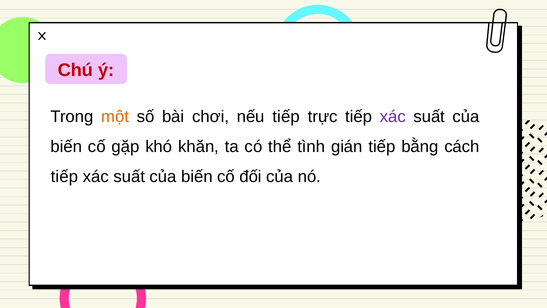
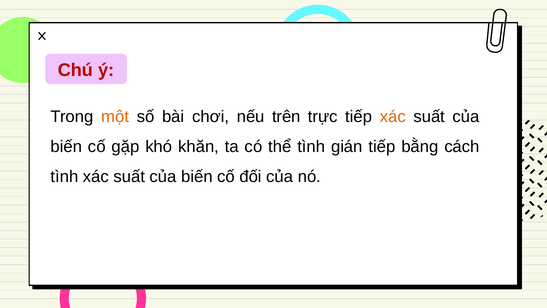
nếu tiếp: tiếp -> trên
xác at (393, 116) colour: purple -> orange
tiếp at (64, 177): tiếp -> tình
